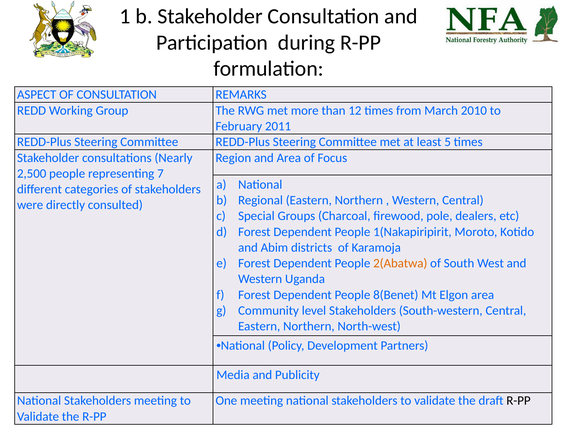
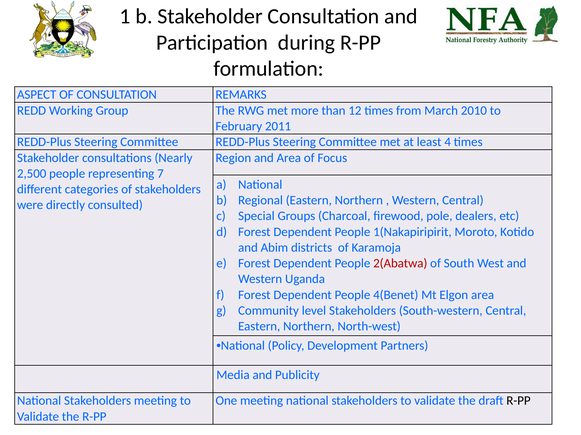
5: 5 -> 4
2(Abatwa colour: orange -> red
8(Benet: 8(Benet -> 4(Benet
